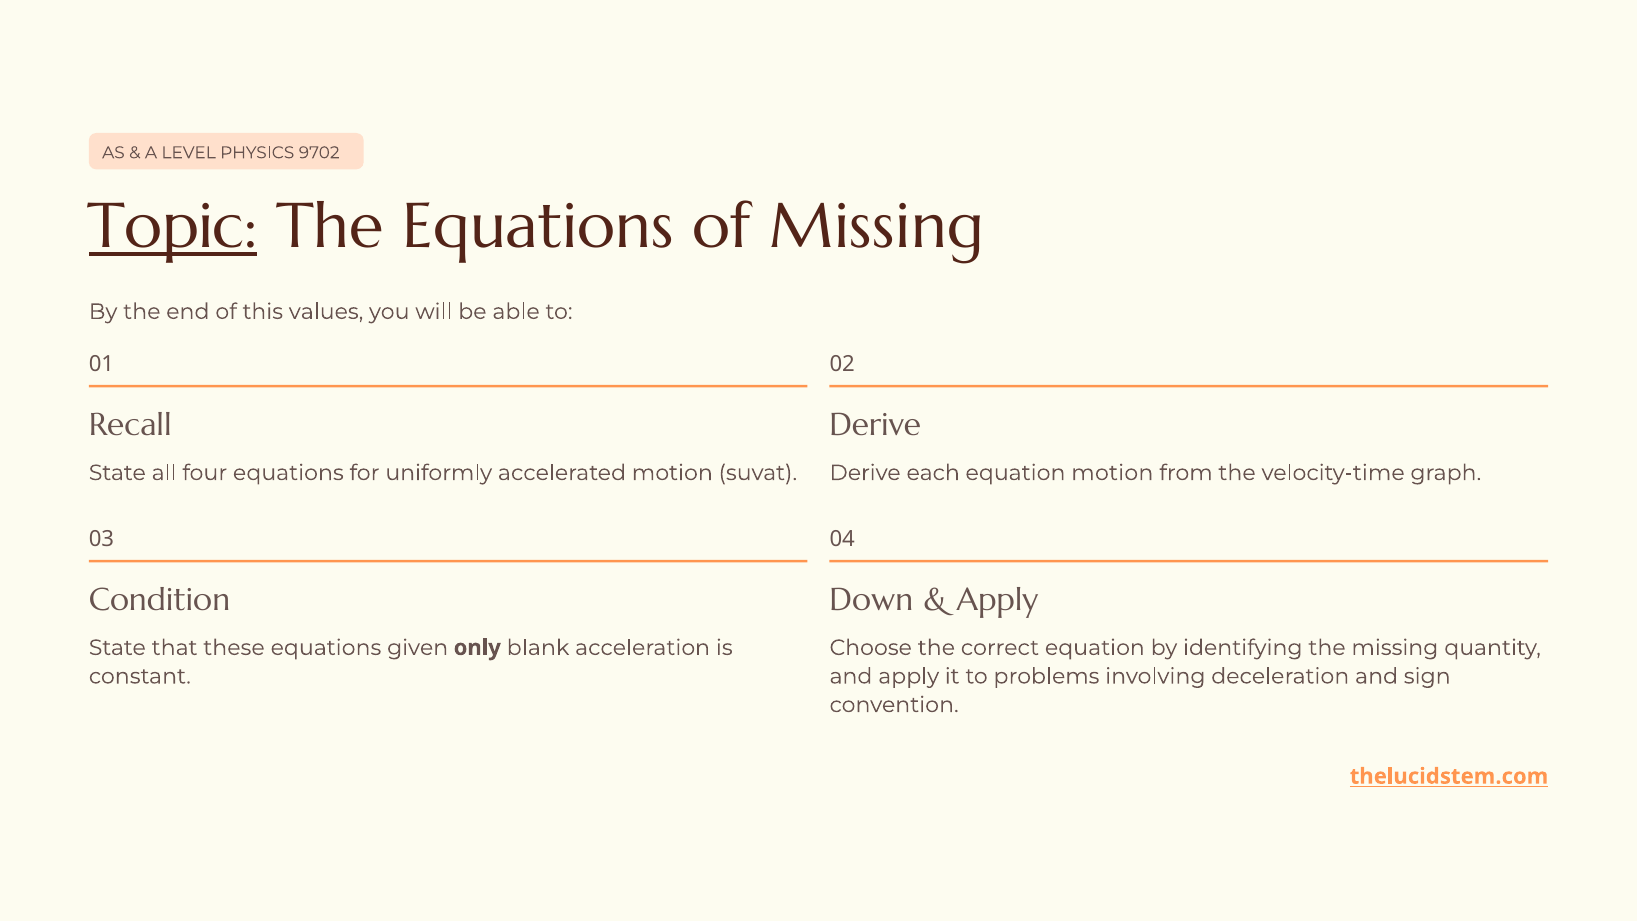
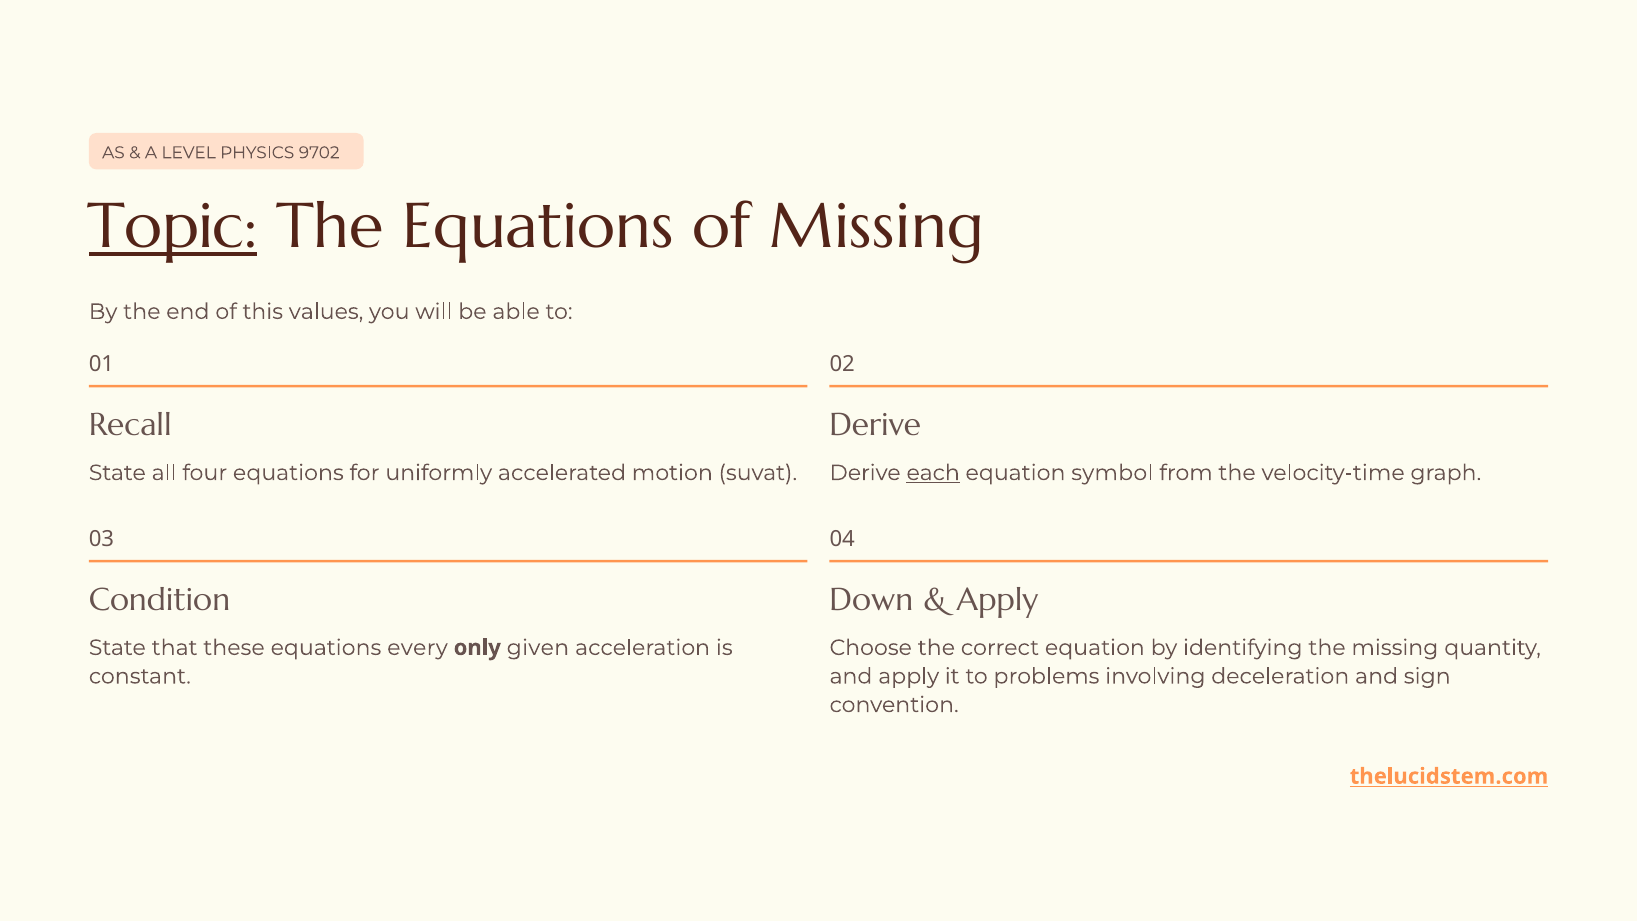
each underline: none -> present
equation motion: motion -> symbol
given: given -> every
blank: blank -> given
